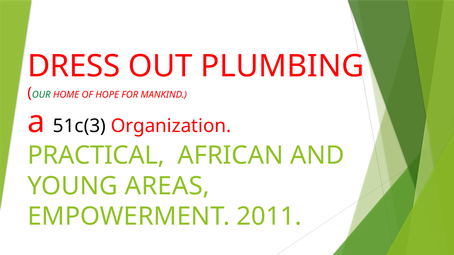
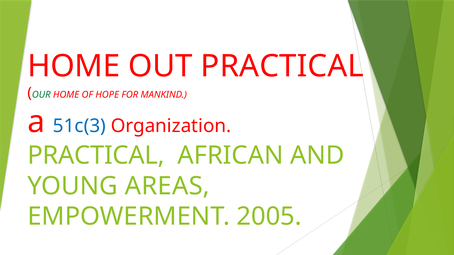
DRESS at (74, 66): DRESS -> HOME
OUT PLUMBING: PLUMBING -> PRACTICAL
51c(3 colour: black -> blue
2011: 2011 -> 2005
